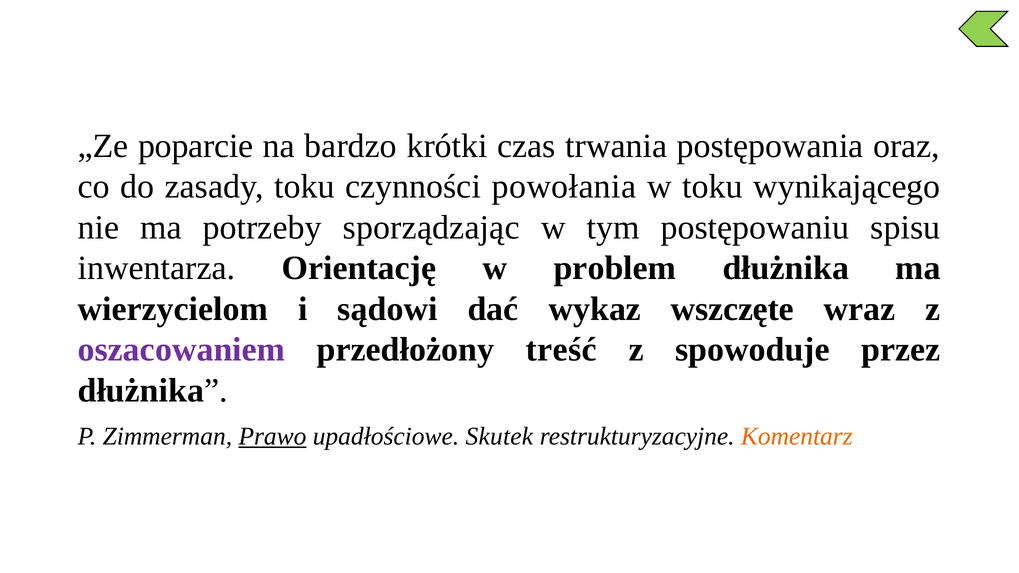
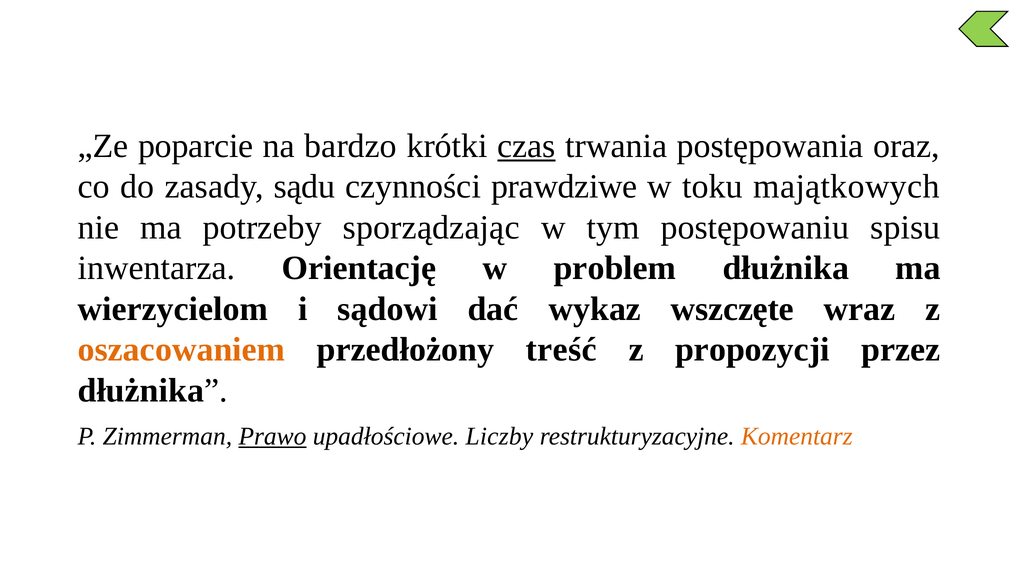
czas underline: none -> present
zasady toku: toku -> sądu
powołania: powołania -> prawdziwe
wynikającego: wynikającego -> majątkowych
oszacowaniem colour: purple -> orange
spowoduje: spowoduje -> propozycji
Skutek: Skutek -> Liczby
